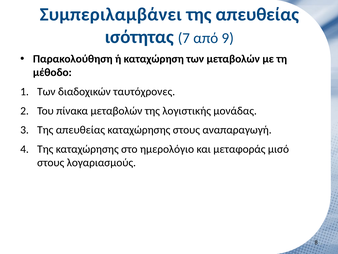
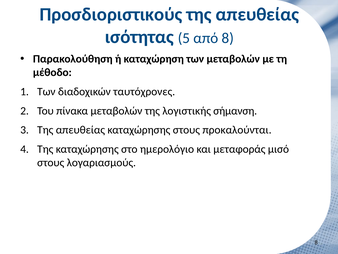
Συμπεριλαμβάνει: Συμπεριλαμβάνει -> Προσδιοριστικούς
7: 7 -> 5
από 9: 9 -> 8
μονάδας: μονάδας -> σήμανση
αναπαραγωγή: αναπαραγωγή -> προκαλούνται
